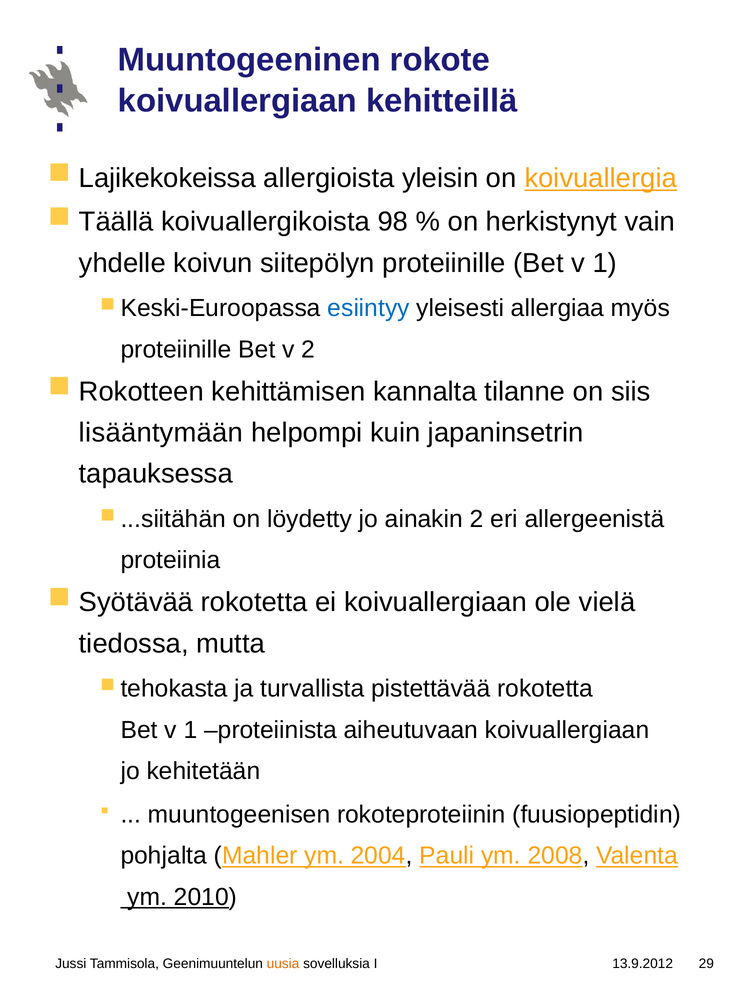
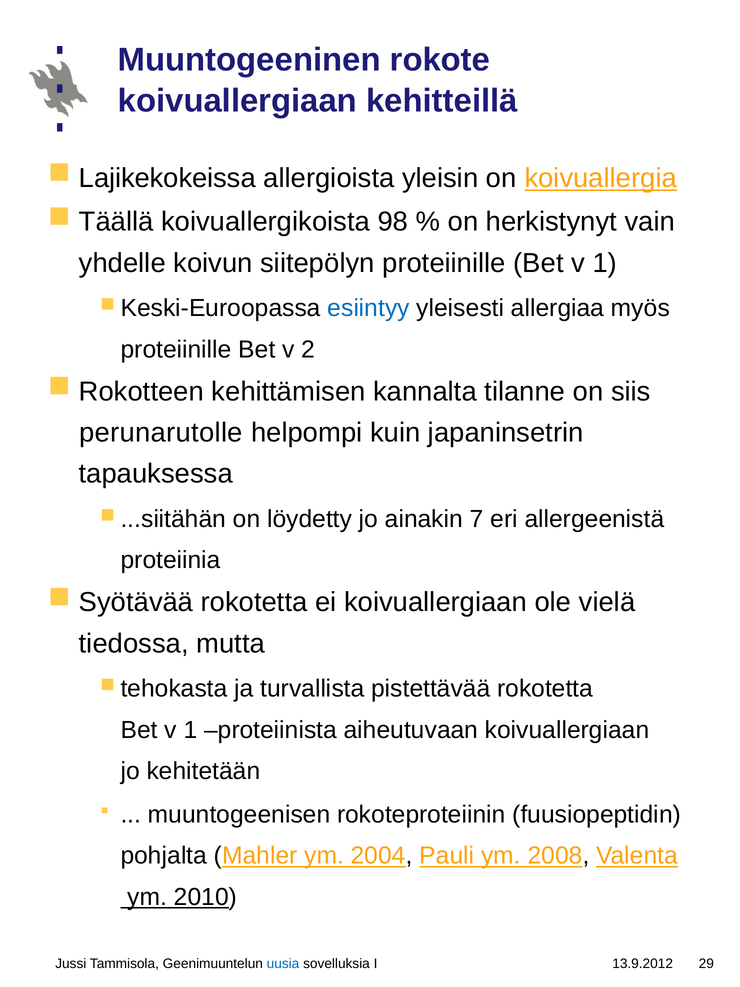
lisääntymään: lisääntymään -> perunarutolle
ainakin 2: 2 -> 7
uusia colour: orange -> blue
